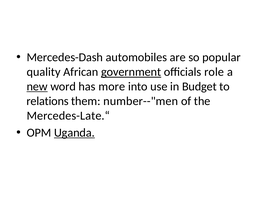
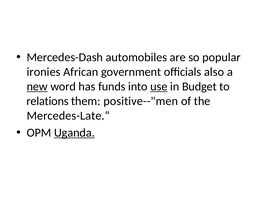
quality: quality -> ironies
government underline: present -> none
role: role -> also
more: more -> funds
use underline: none -> present
number--"men: number--"men -> positive--"men
